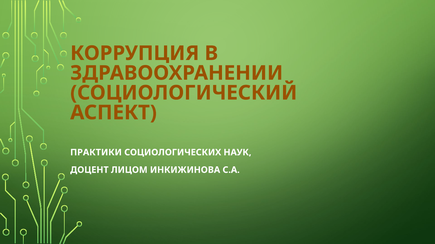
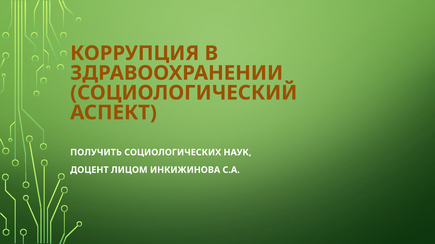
ПРАКТИКИ: ПРАКТИКИ -> ПОЛУЧИТЬ
